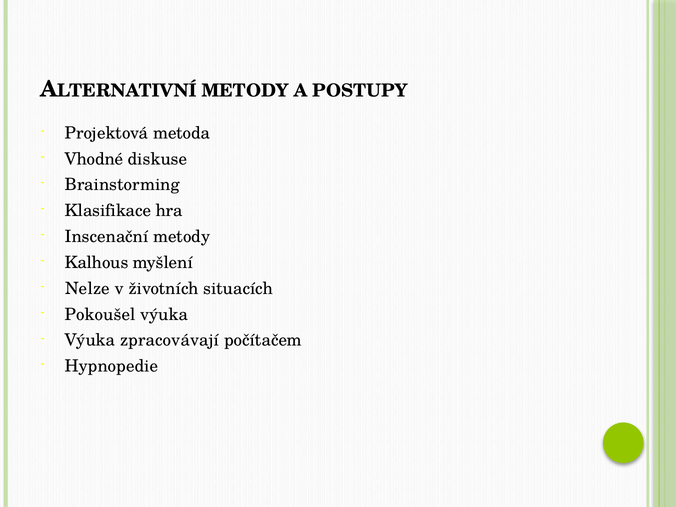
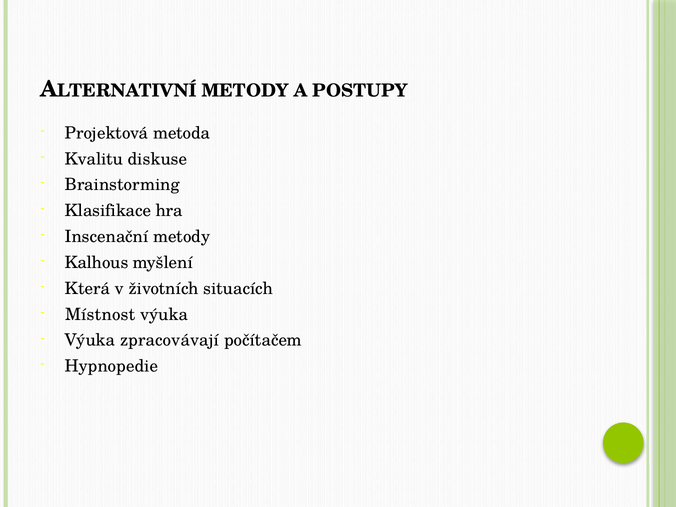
Vhodné: Vhodné -> Kvalitu
Nelze: Nelze -> Která
Pokoušel: Pokoušel -> Místnost
